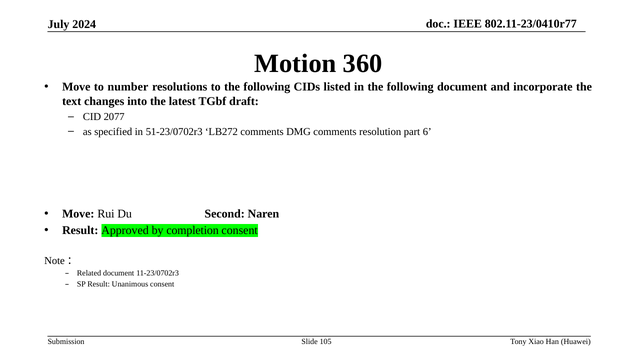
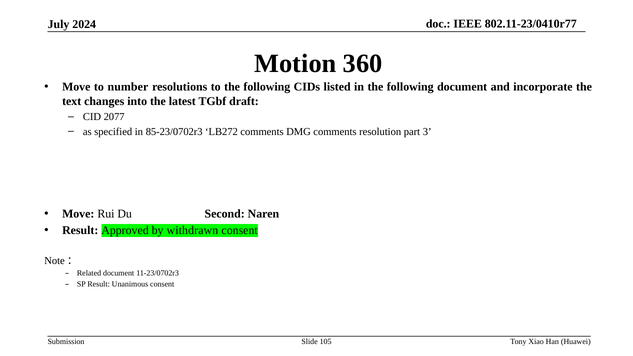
51-23/0702r3: 51-23/0702r3 -> 85-23/0702r3
6: 6 -> 3
completion: completion -> withdrawn
